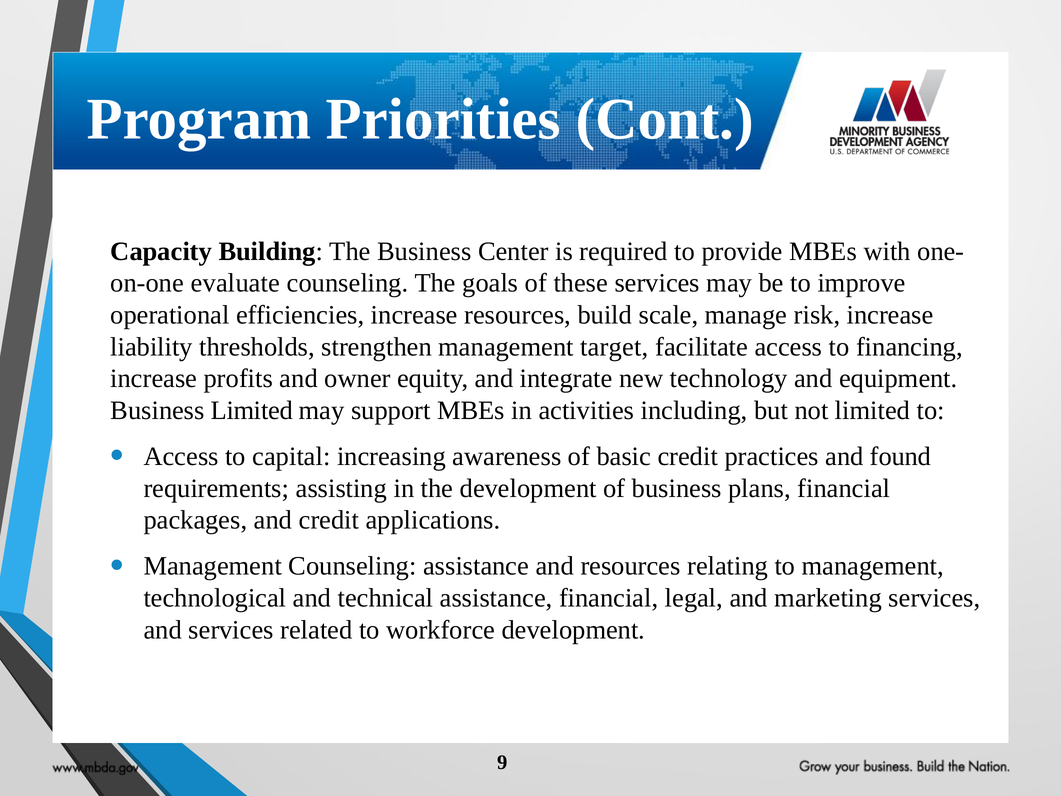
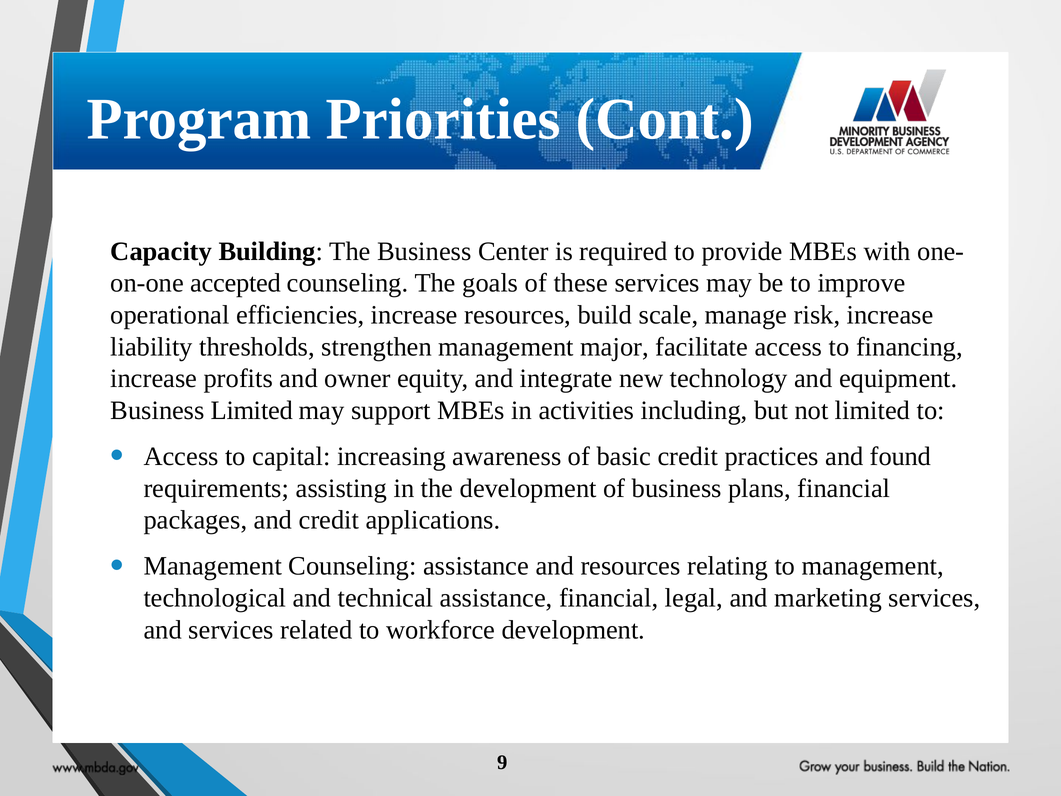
evaluate: evaluate -> accepted
target: target -> major
